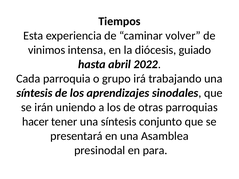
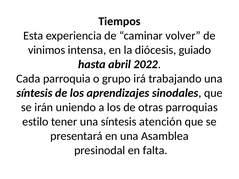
hacer: hacer -> estilo
conjunto: conjunto -> atención
para: para -> falta
